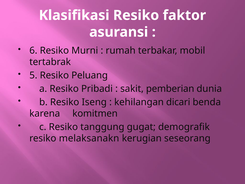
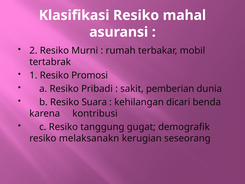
faktor: faktor -> mahal
6: 6 -> 2
5: 5 -> 1
Peluang: Peluang -> Promosi
Iseng: Iseng -> Suara
komitmen: komitmen -> kontribusi
